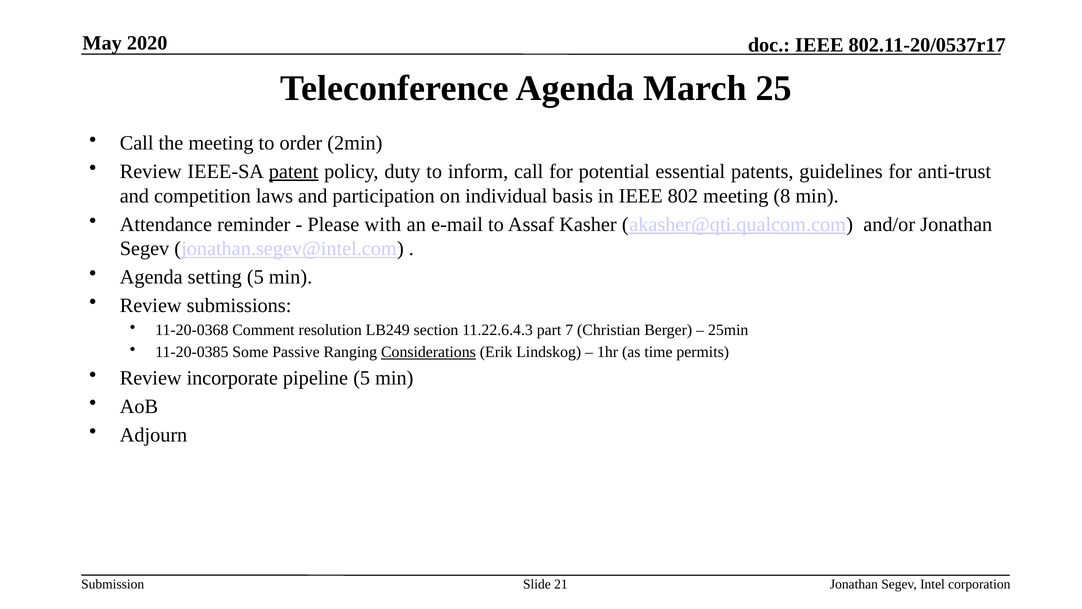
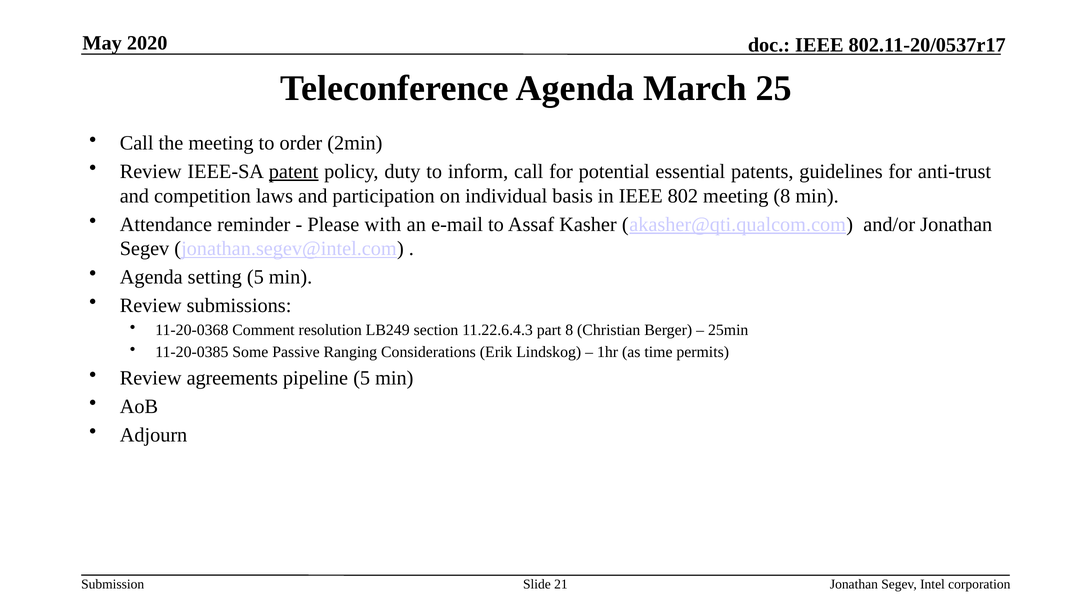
part 7: 7 -> 8
Considerations underline: present -> none
incorporate: incorporate -> agreements
